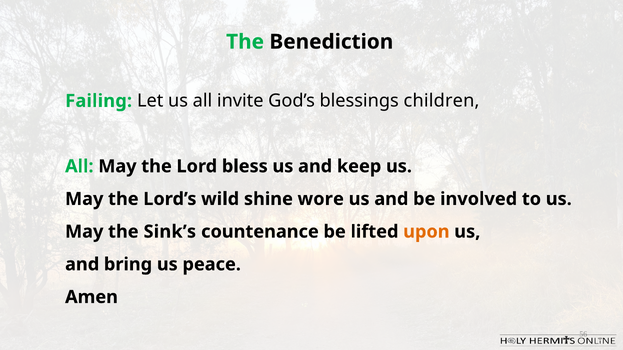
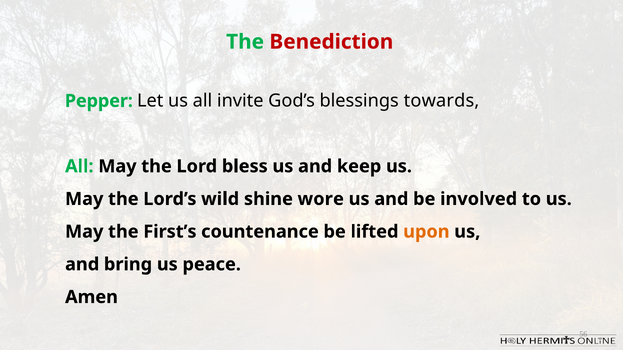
Benediction colour: black -> red
Failing: Failing -> Pepper
children: children -> towards
Sink’s: Sink’s -> First’s
